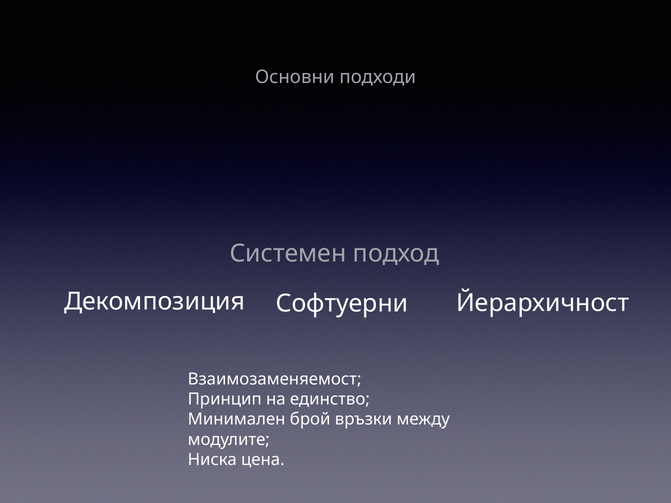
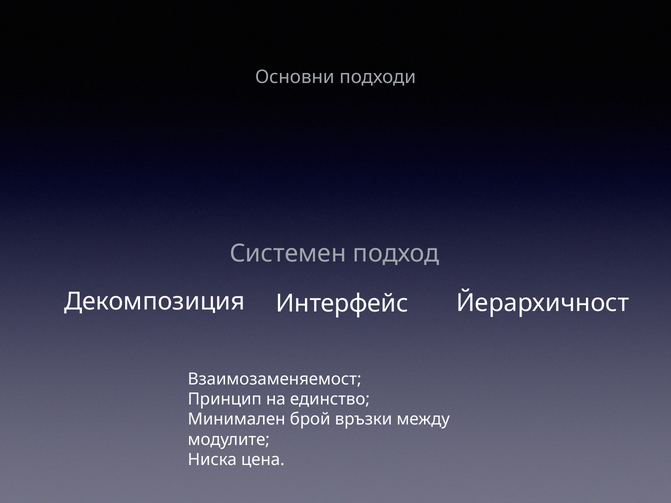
Софтуерни: Софтуерни -> Интерфейс
